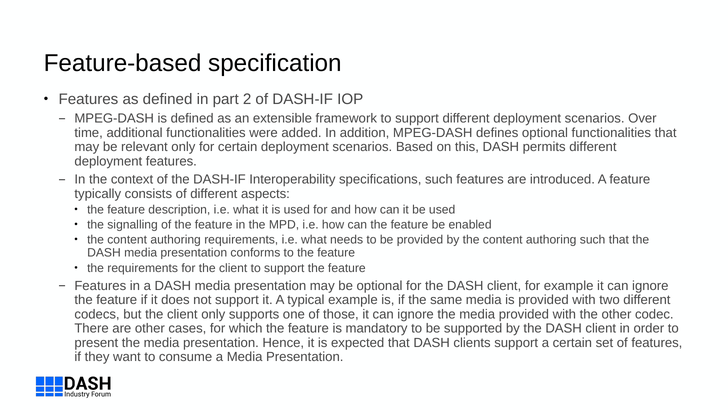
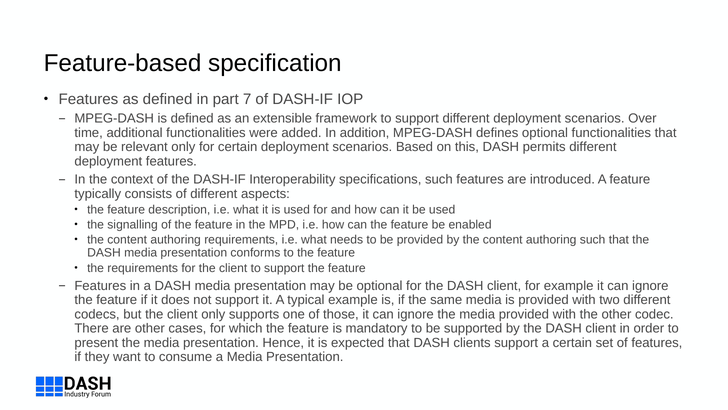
2: 2 -> 7
